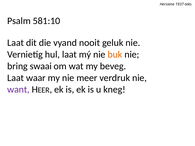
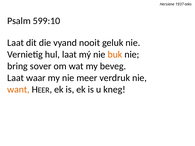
581:10: 581:10 -> 599:10
swaai: swaai -> sover
want colour: purple -> orange
